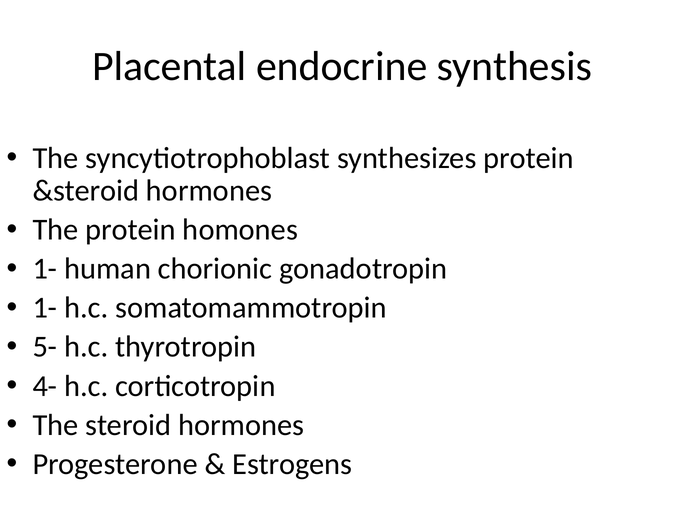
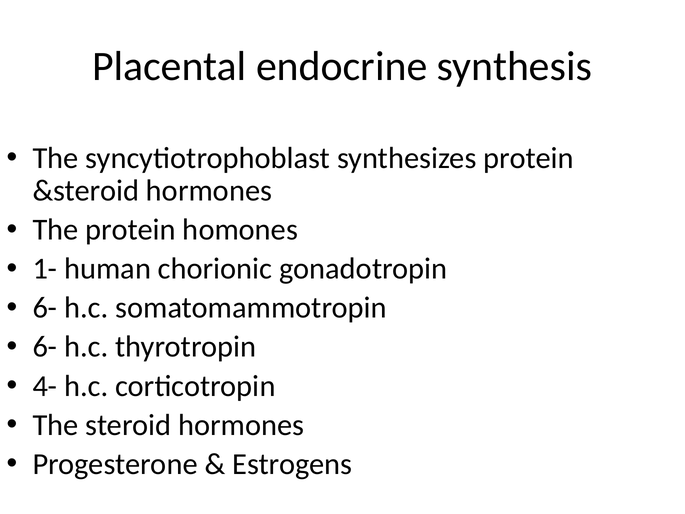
1- at (45, 308): 1- -> 6-
5- at (45, 347): 5- -> 6-
